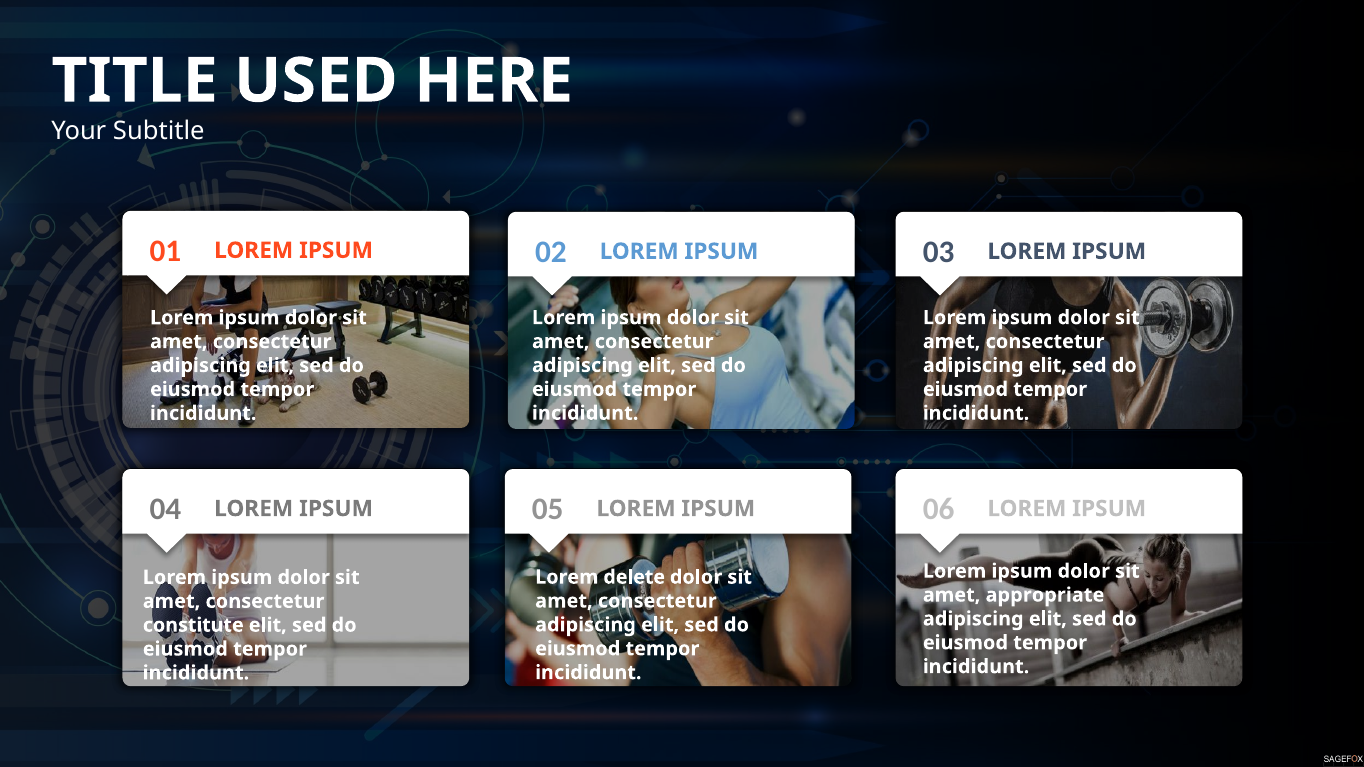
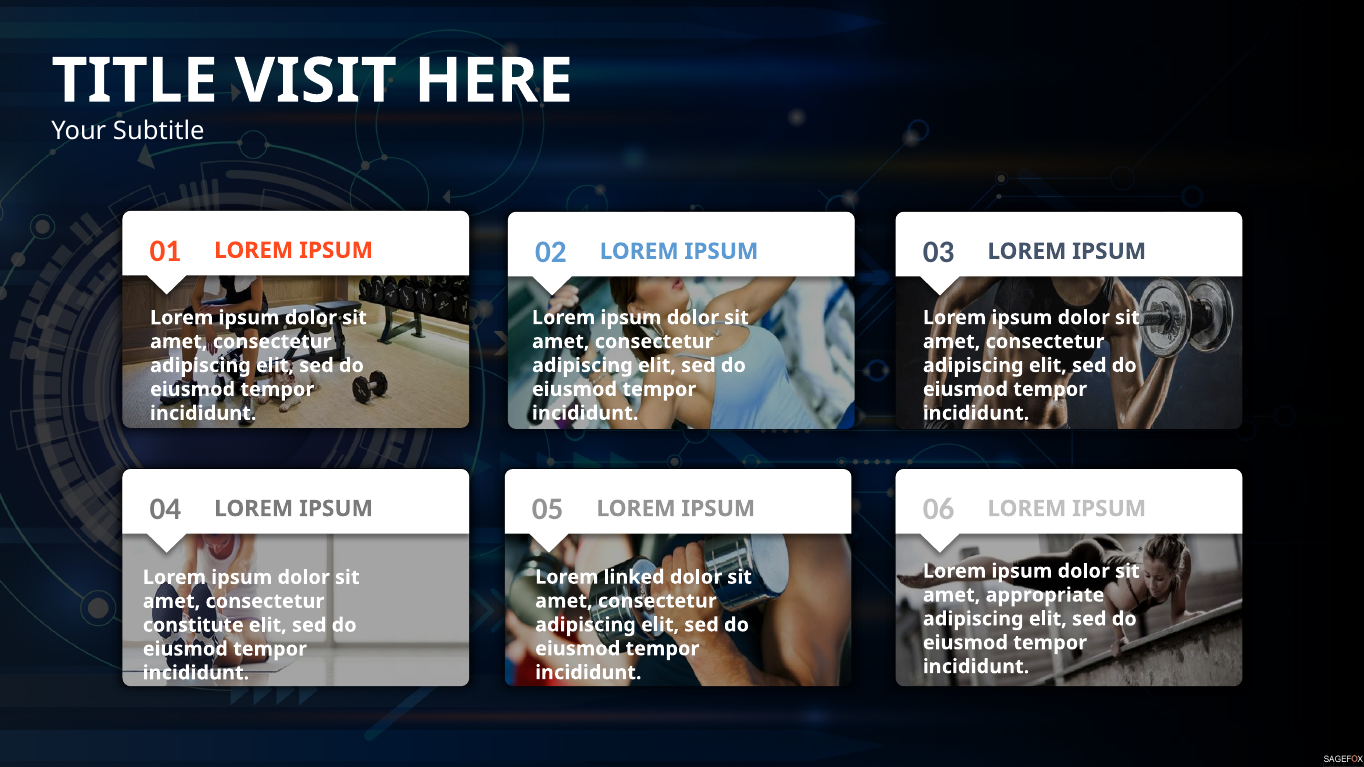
USED: USED -> VISIT
delete: delete -> linked
